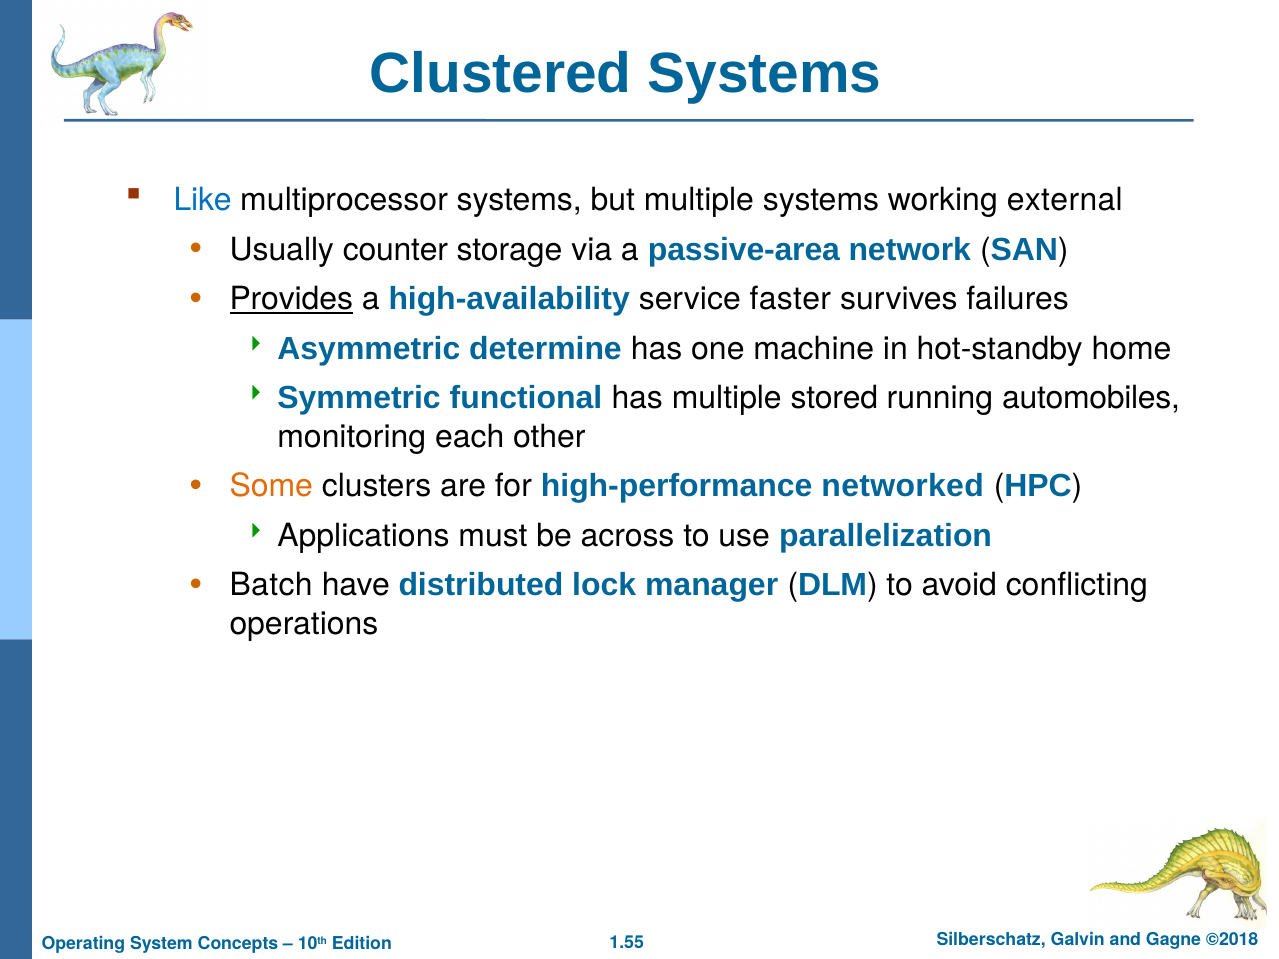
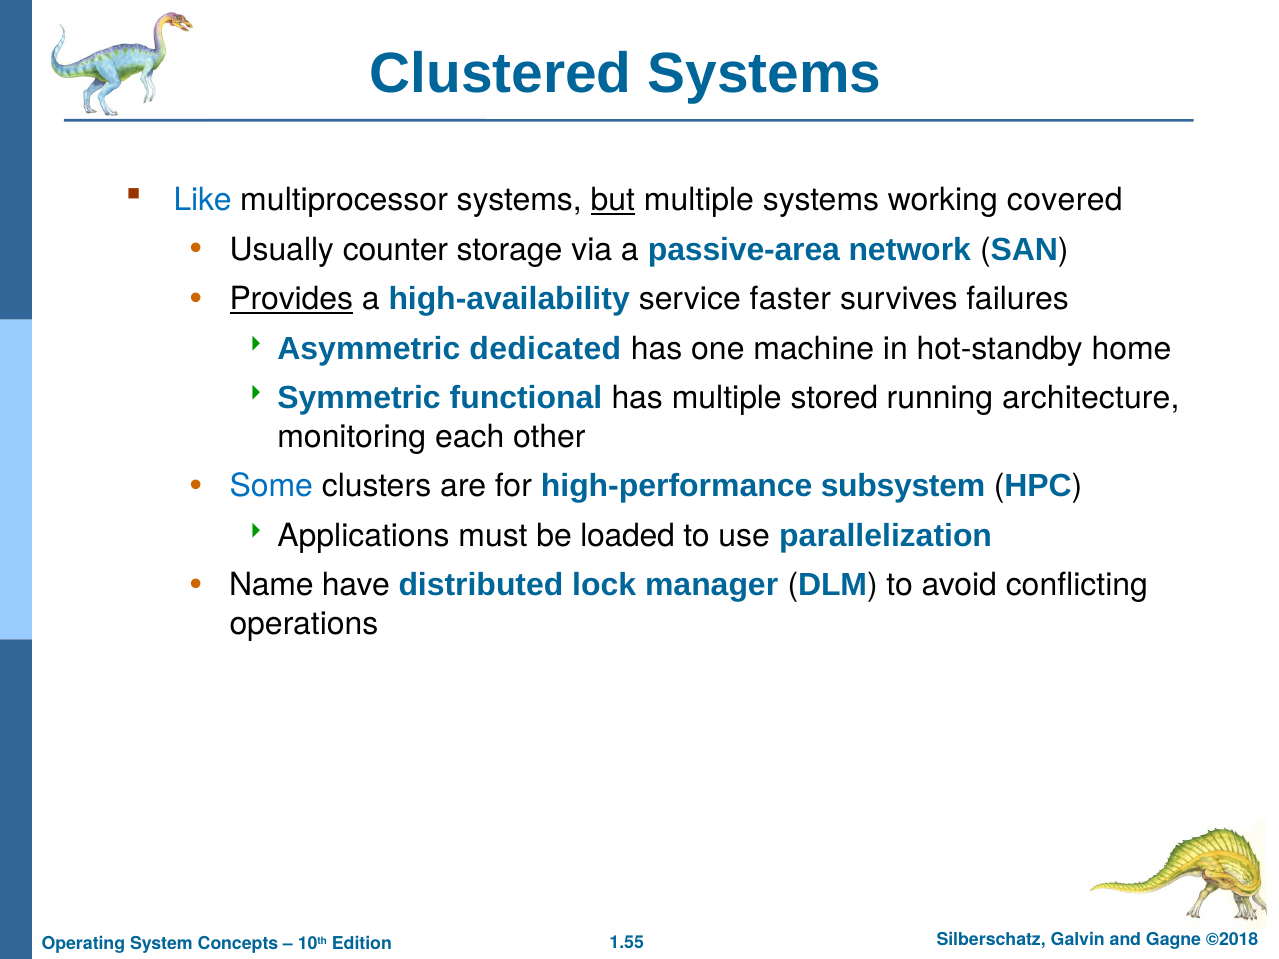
but underline: none -> present
external: external -> covered
determine: determine -> dedicated
automobiles: automobiles -> architecture
Some colour: orange -> blue
networked: networked -> subsystem
across: across -> loaded
Batch: Batch -> Name
